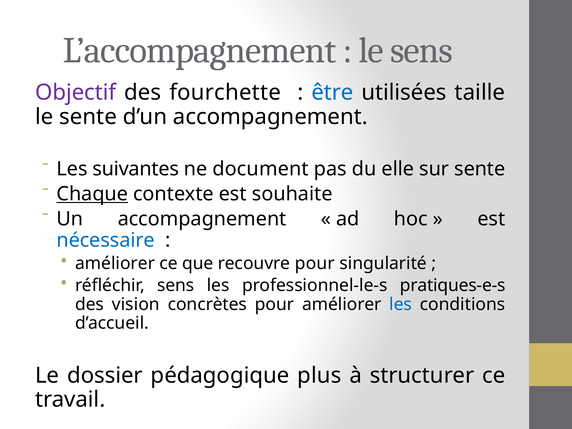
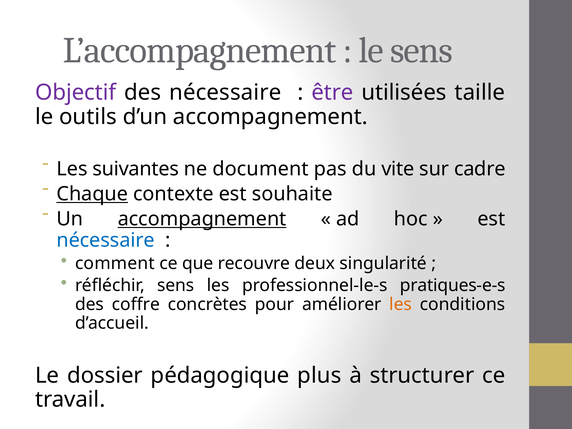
des fourchette: fourchette -> nécessaire
être colour: blue -> purple
le sente: sente -> outils
elle: elle -> vite
sur sente: sente -> cadre
accompagnement at (202, 219) underline: none -> present
améliorer at (115, 263): améliorer -> comment
recouvre pour: pour -> deux
vision: vision -> coffre
les at (401, 304) colour: blue -> orange
